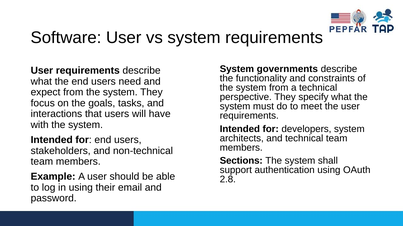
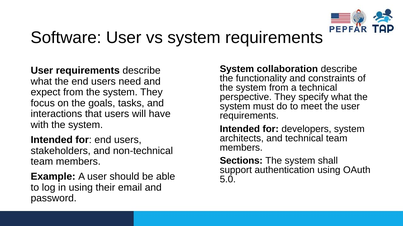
governments: governments -> collaboration
2.8: 2.8 -> 5.0
